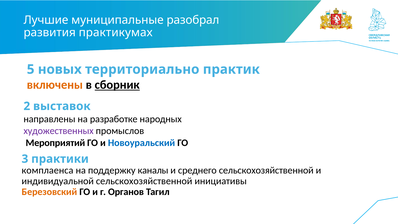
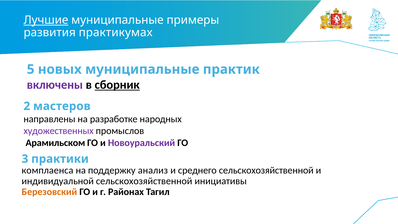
Лучшие underline: none -> present
разобрал: разобрал -> примеры
новых территориально: территориально -> муниципальные
включены colour: orange -> purple
выставок: выставок -> мастеров
Мероприятий: Мероприятий -> Арамильском
Новоуральский colour: blue -> purple
каналы: каналы -> анализ
Органов: Органов -> Районах
